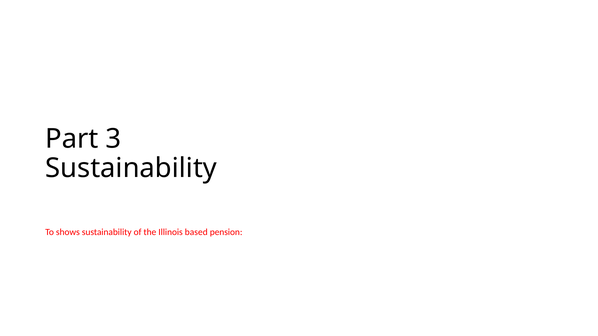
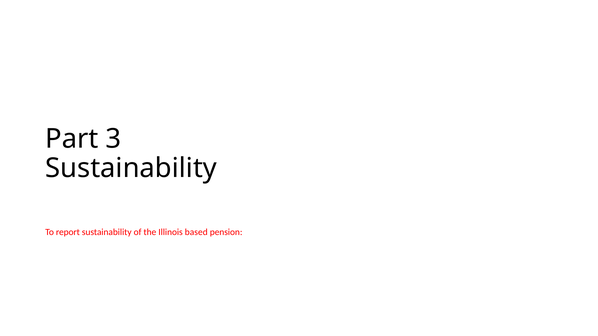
shows: shows -> report
